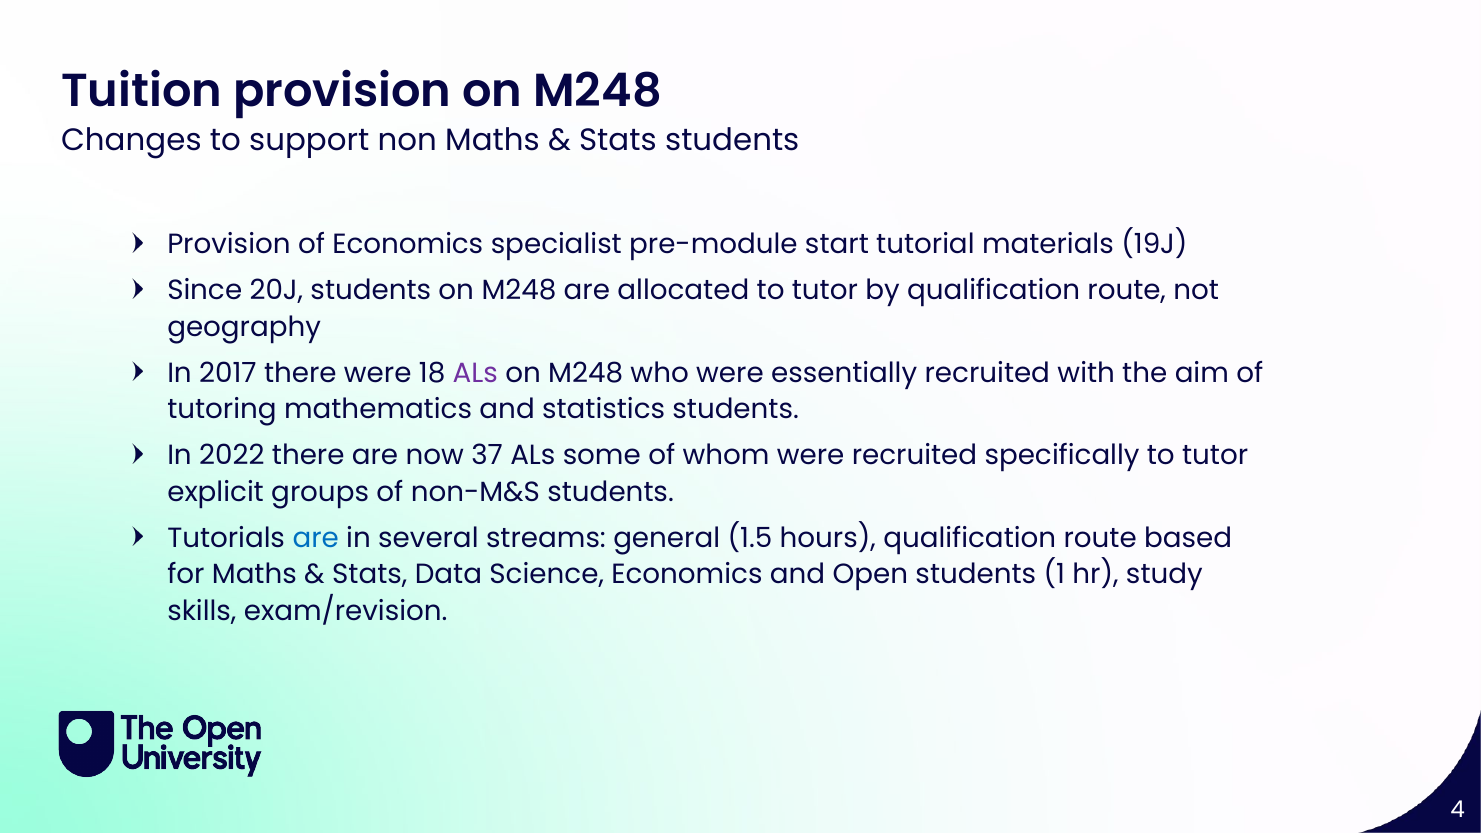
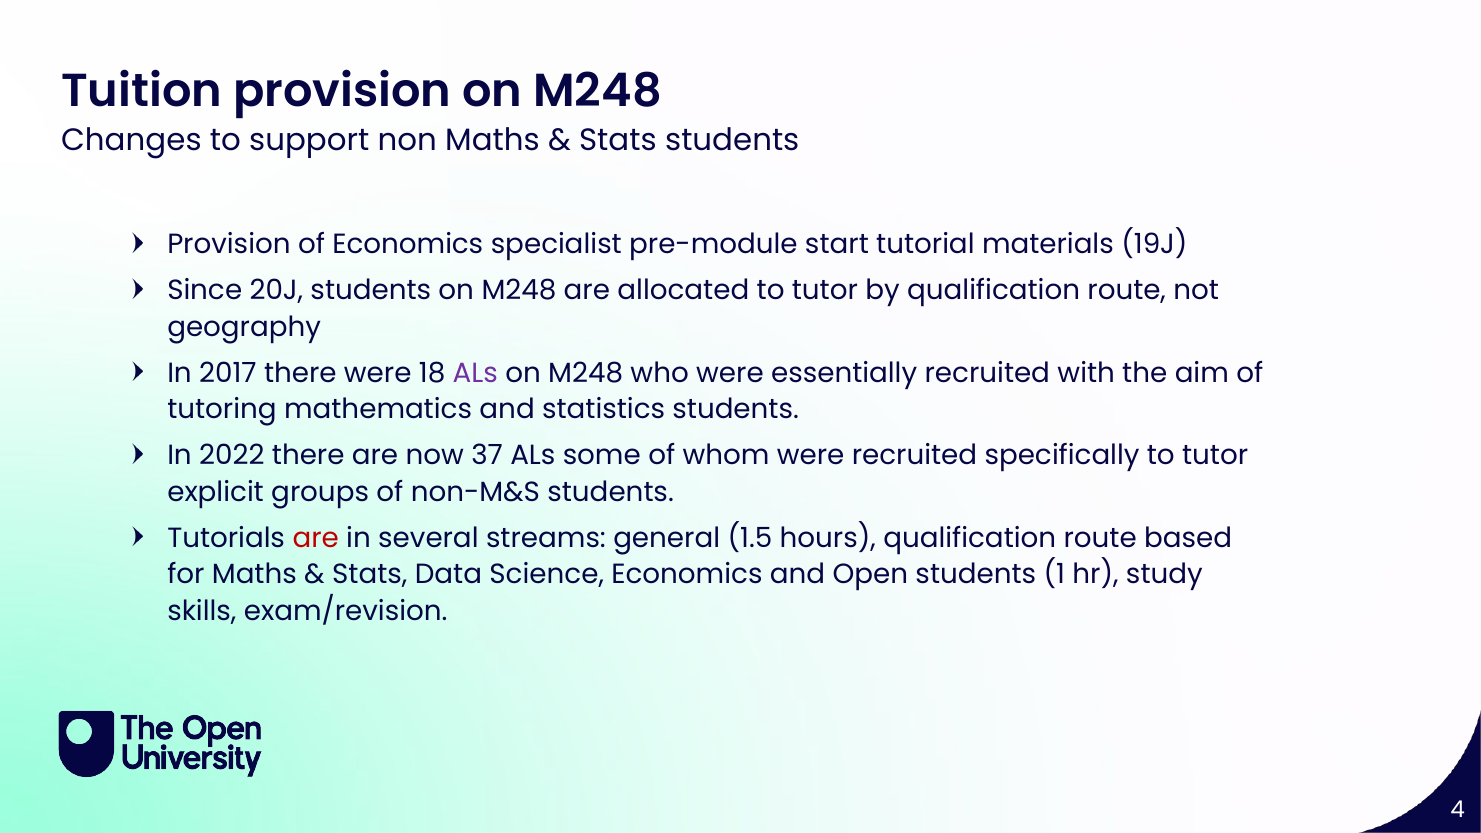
are at (316, 538) colour: blue -> red
